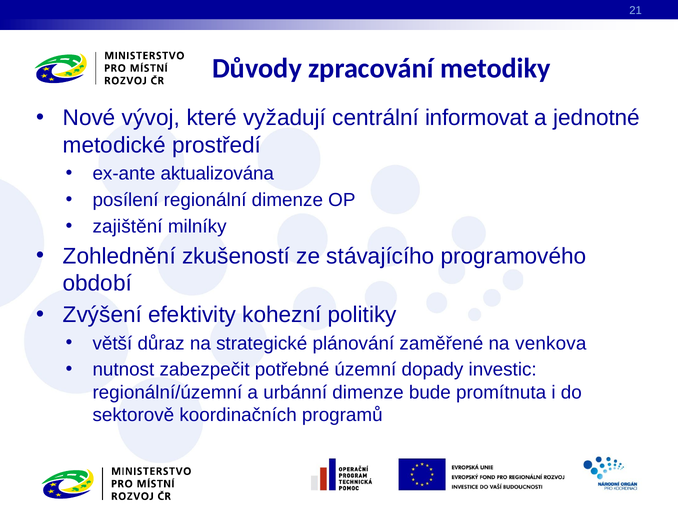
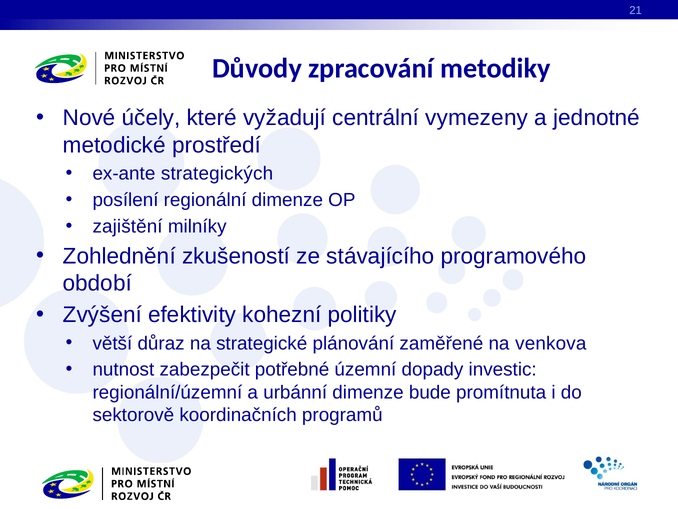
vývoj: vývoj -> účely
informovat: informovat -> vymezeny
aktualizována: aktualizována -> strategických
